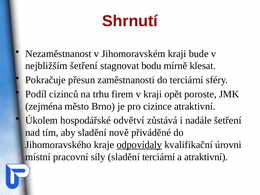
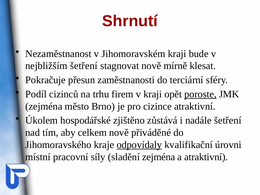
stagnovat bodu: bodu -> nově
poroste underline: none -> present
odvětví: odvětví -> zjištěno
aby sladění: sladění -> celkem
sladění terciární: terciární -> zejména
